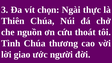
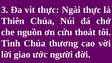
vít chọn: chọn -> thực
